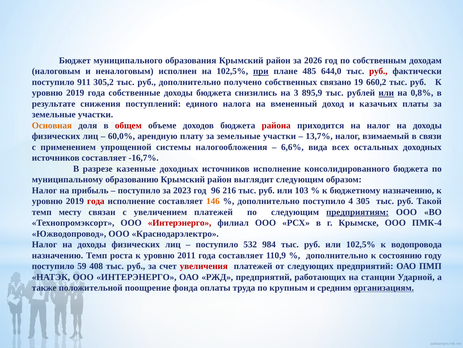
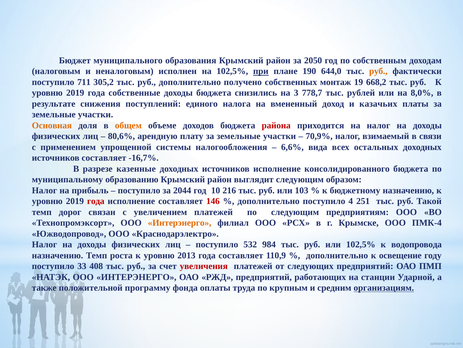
2026: 2026 -> 2050
485: 485 -> 190
руб at (378, 71) colour: red -> orange
911: 911 -> 711
связано: связано -> монтаж
660,2: 660,2 -> 668,2
895,9: 895,9 -> 778,7
или at (386, 93) underline: present -> none
0,8%: 0,8% -> 8,0%
общем colour: red -> orange
60,0%: 60,0% -> 80,6%
13,7%: 13,7% -> 70,9%
2023: 2023 -> 2044
96: 96 -> 10
146 colour: orange -> red
305: 305 -> 251
месту: месту -> дорог
предприятиям underline: present -> none
Интерэнерго at (180, 223) colour: red -> orange
2011: 2011 -> 2013
состоянию: состоянию -> освещение
59: 59 -> 33
поощрение: поощрение -> программу
